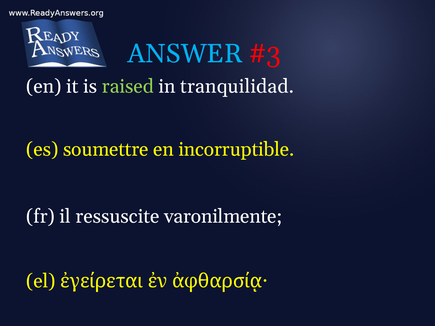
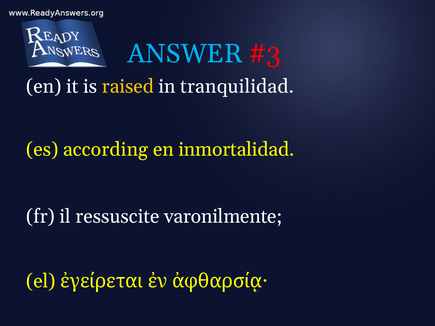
raised colour: light green -> yellow
soumettre: soumettre -> according
incorruptible: incorruptible -> inmortalidad
